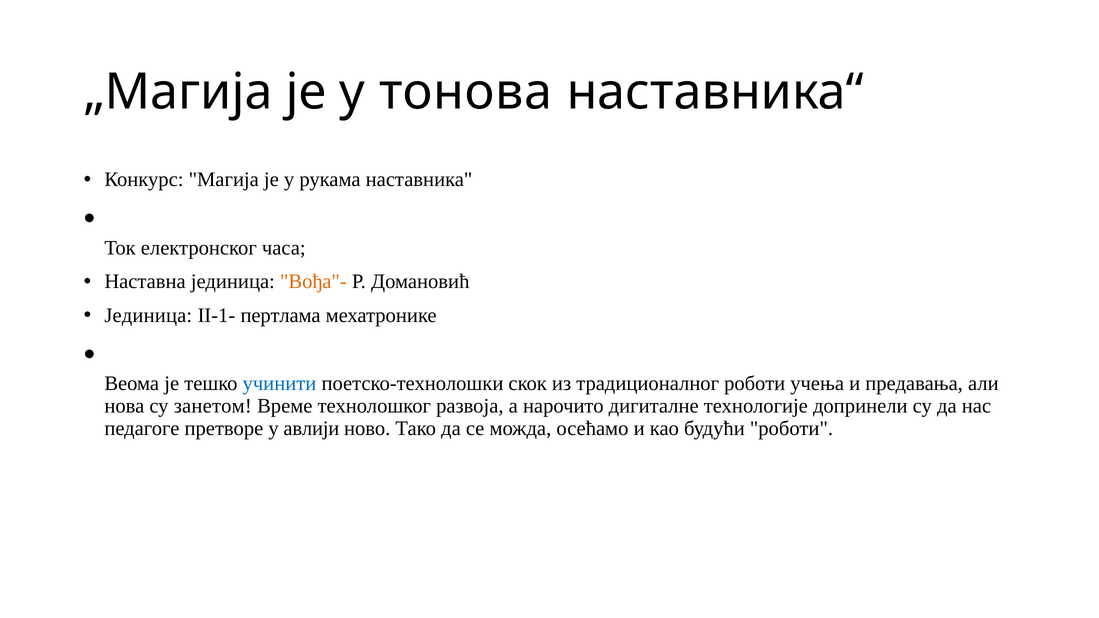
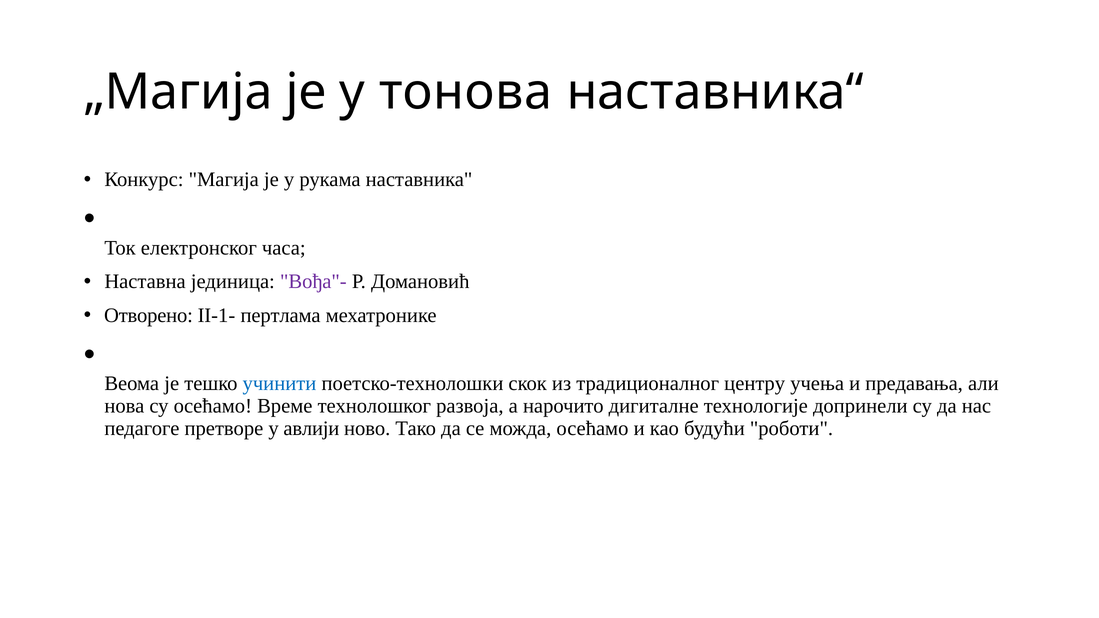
Вођа"- colour: orange -> purple
Јединица at (148, 315): Јединица -> Отворено
традиционалног роботи: роботи -> центру
су занетом: занетом -> осећамо
